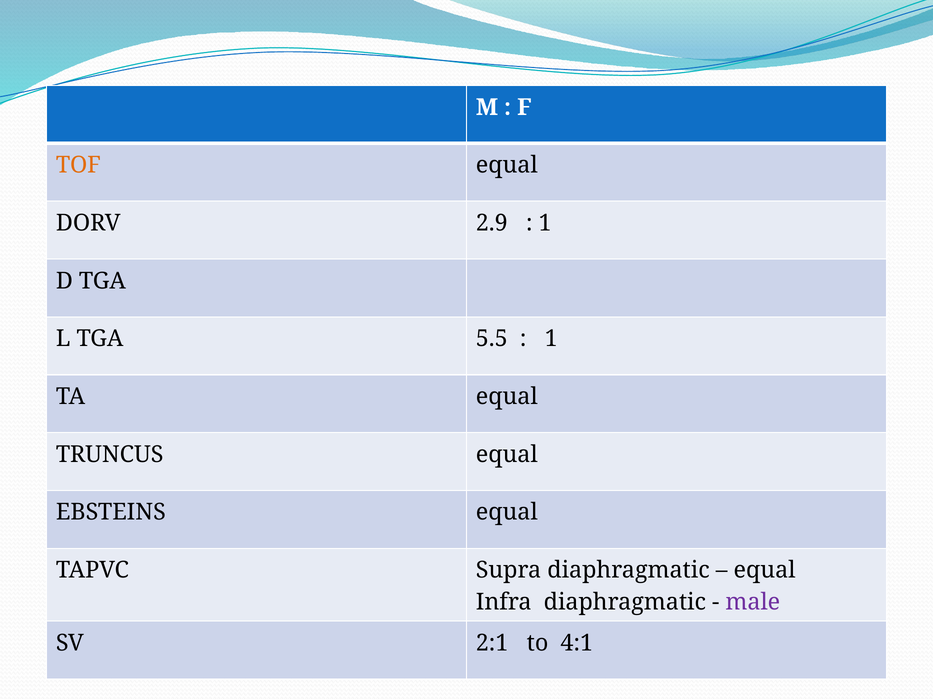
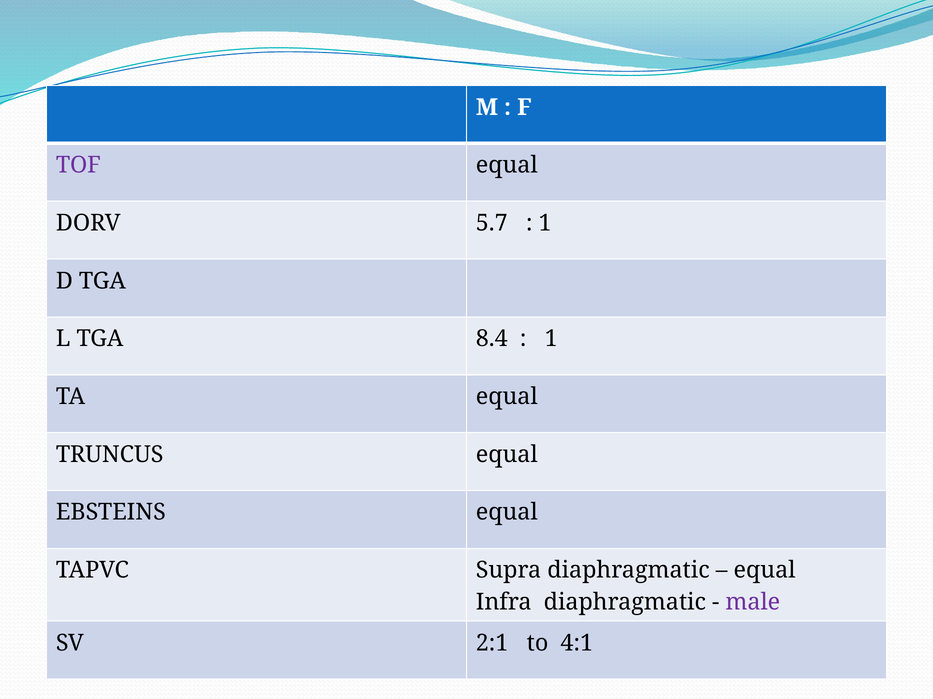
TOF colour: orange -> purple
2.9: 2.9 -> 5.7
5.5: 5.5 -> 8.4
